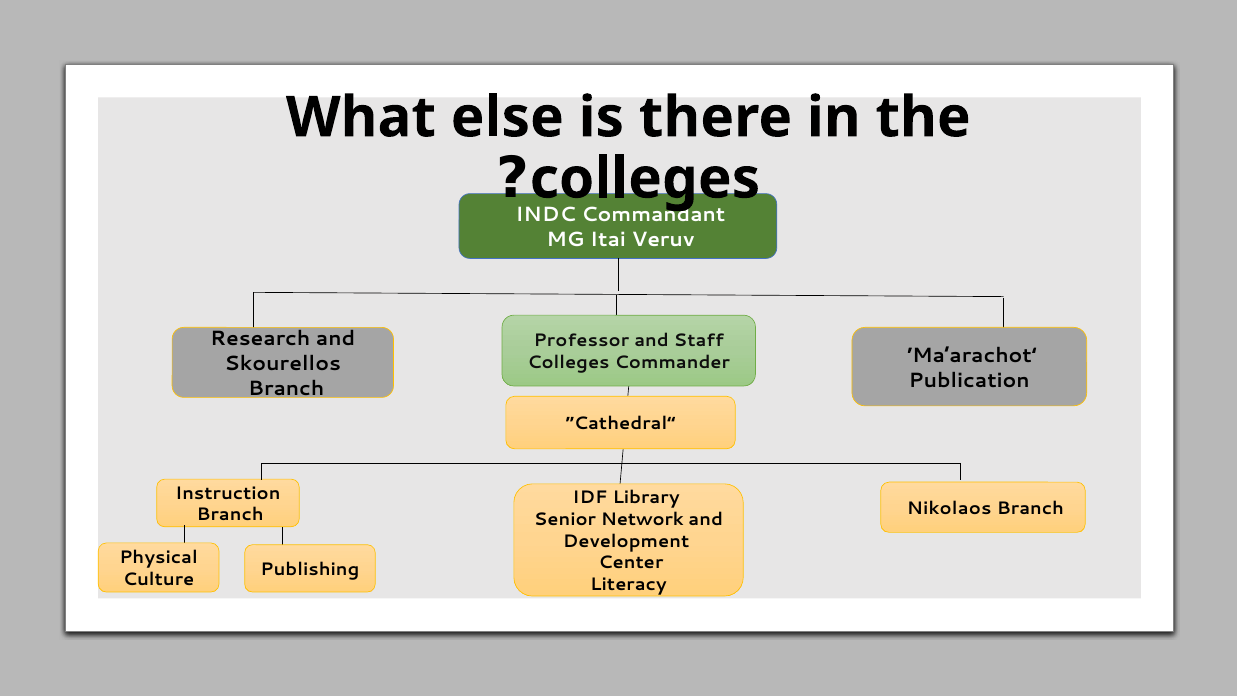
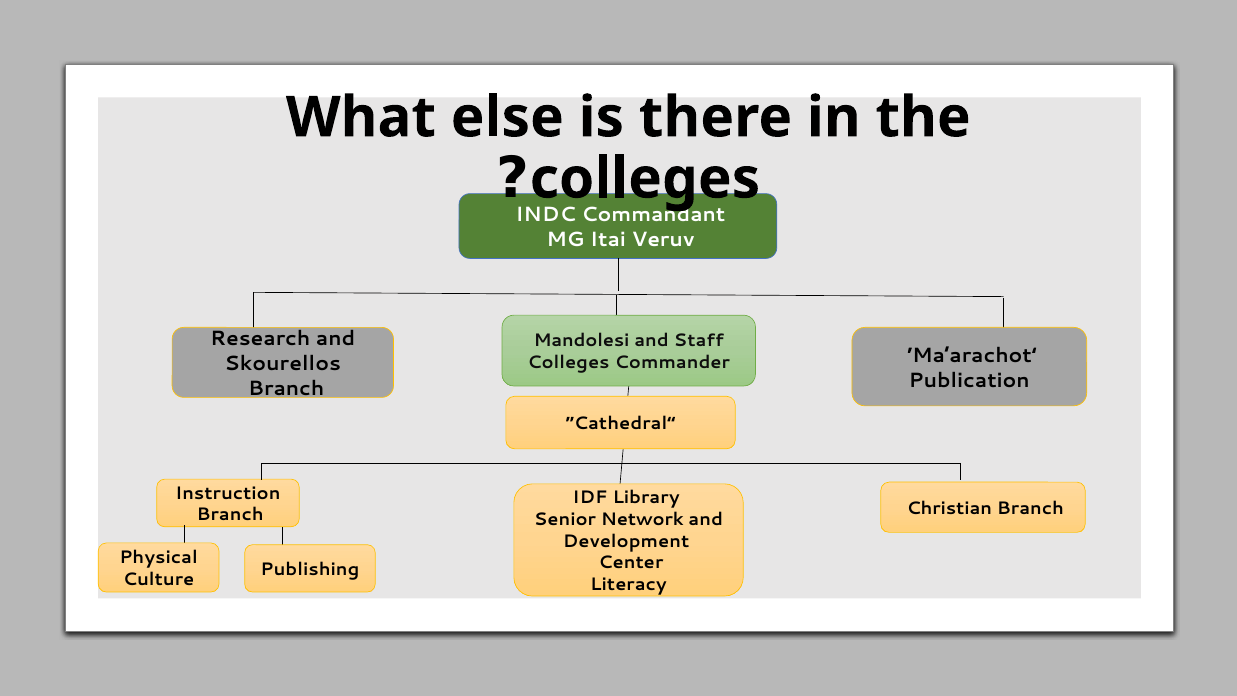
Professor: Professor -> Mandolesi
Nikolaos: Nikolaos -> Christian
